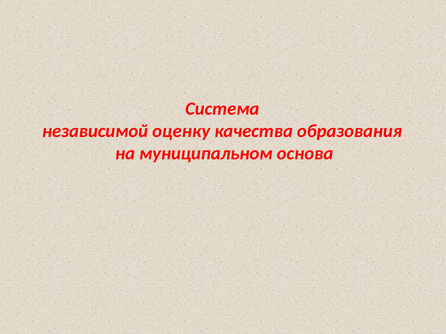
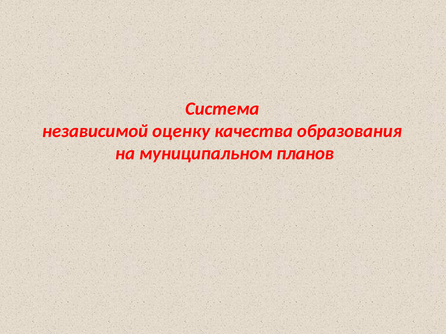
основа: основа -> планов
